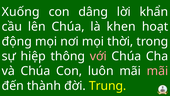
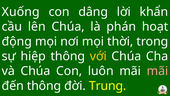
khen: khen -> phán
với colour: pink -> yellow
đến thành: thành -> thông
